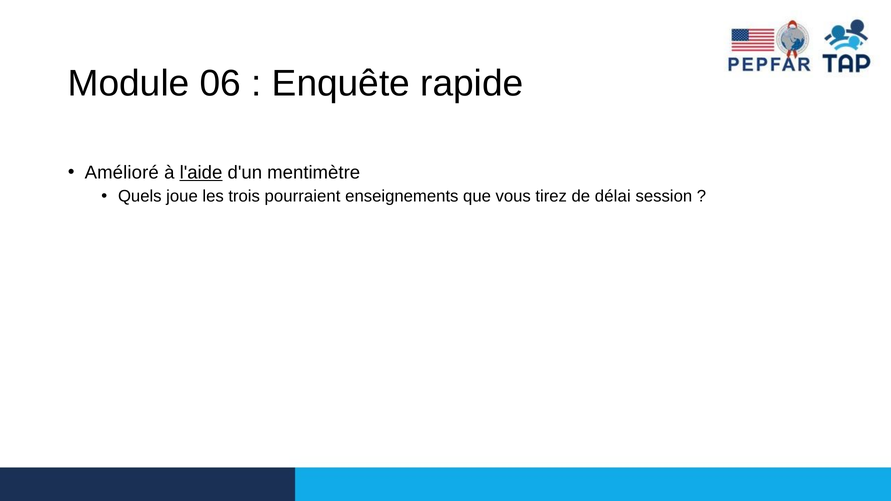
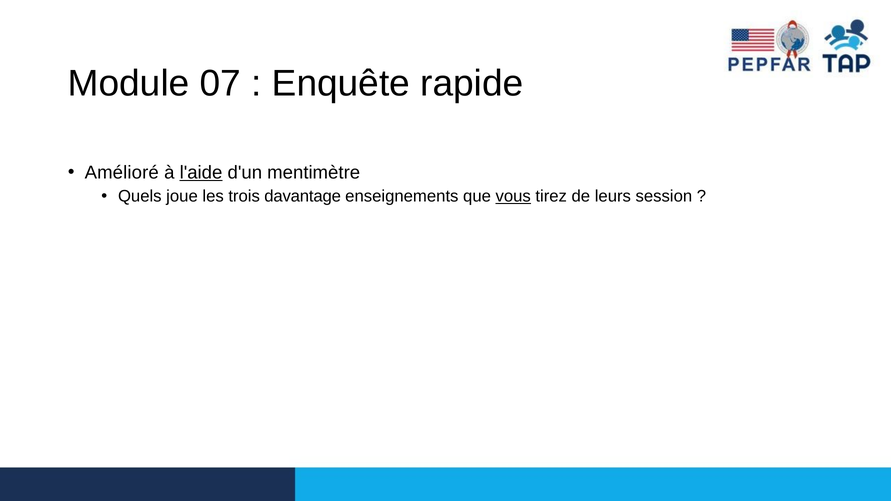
06: 06 -> 07
pourraient: pourraient -> davantage
vous underline: none -> present
délai: délai -> leurs
